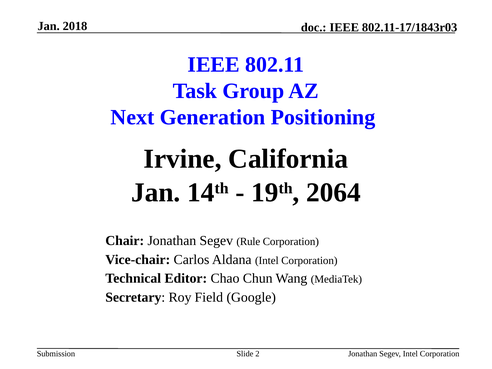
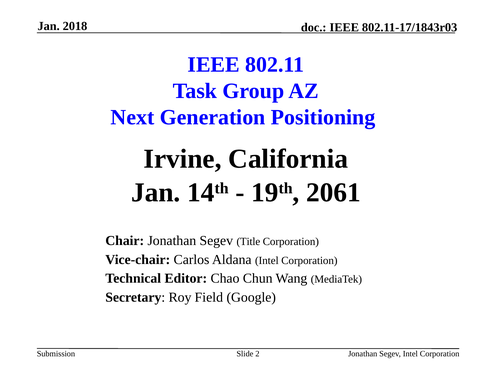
2064: 2064 -> 2061
Rule: Rule -> Title
